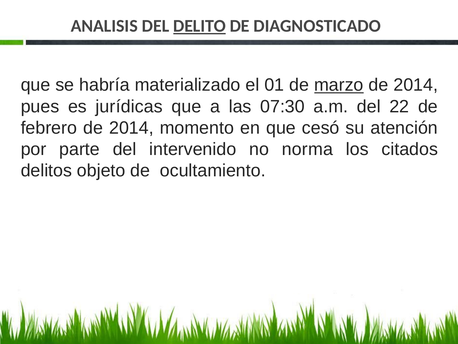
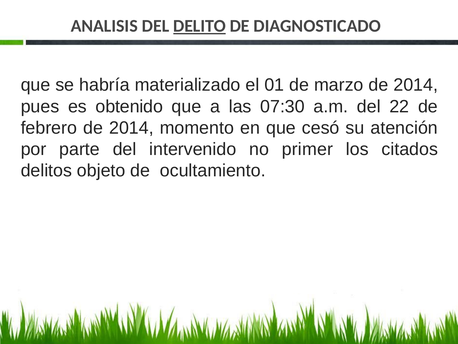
marzo underline: present -> none
jurídicas: jurídicas -> obtenido
norma: norma -> primer
